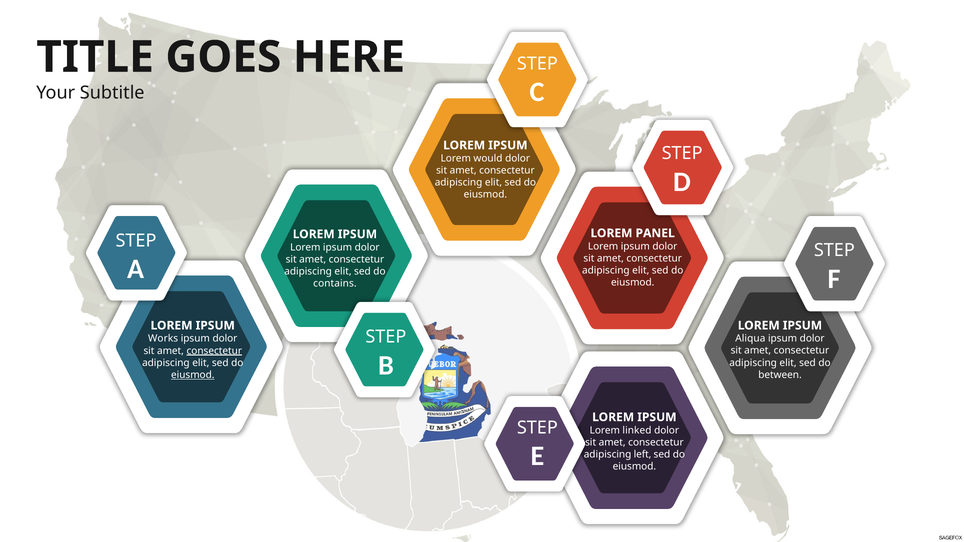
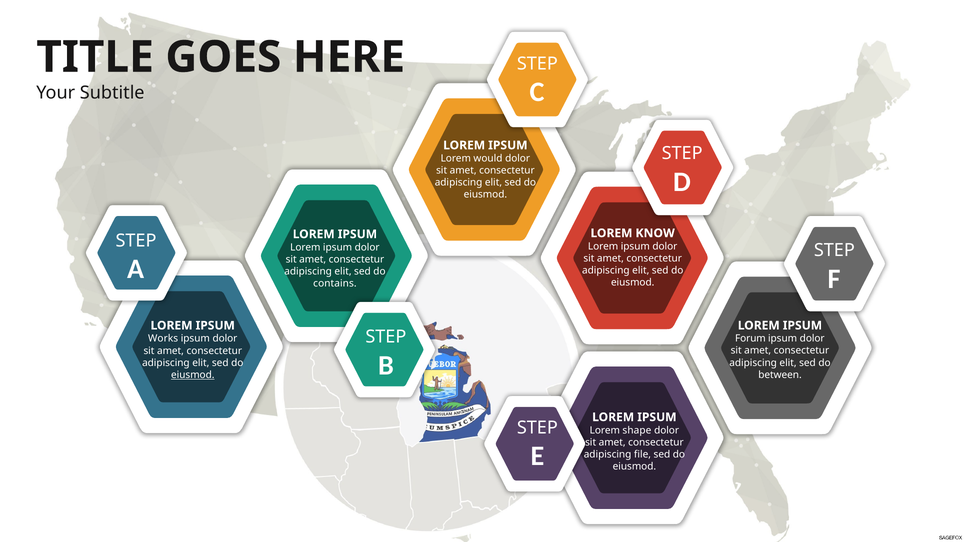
PANEL: PANEL -> KNOW
Aliqua: Aliqua -> Forum
consectetur at (214, 351) underline: present -> none
linked: linked -> shape
left: left -> file
